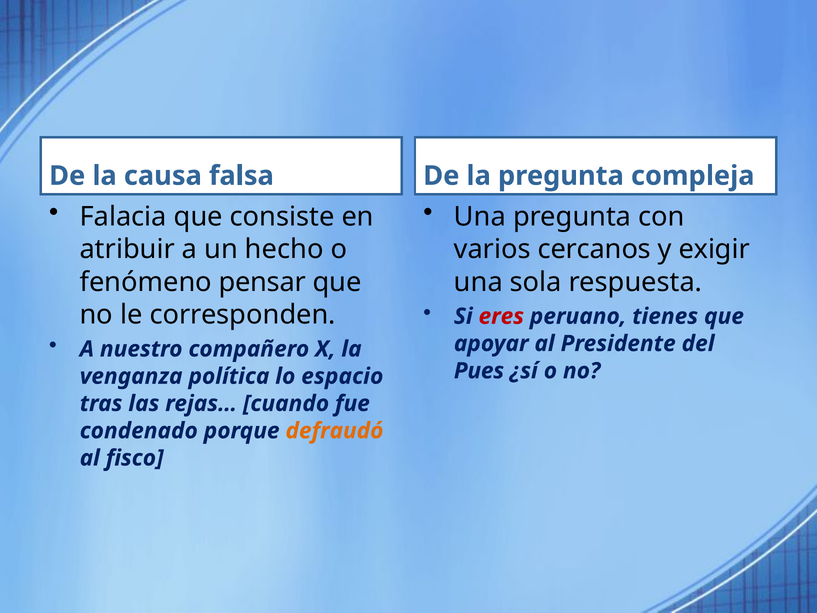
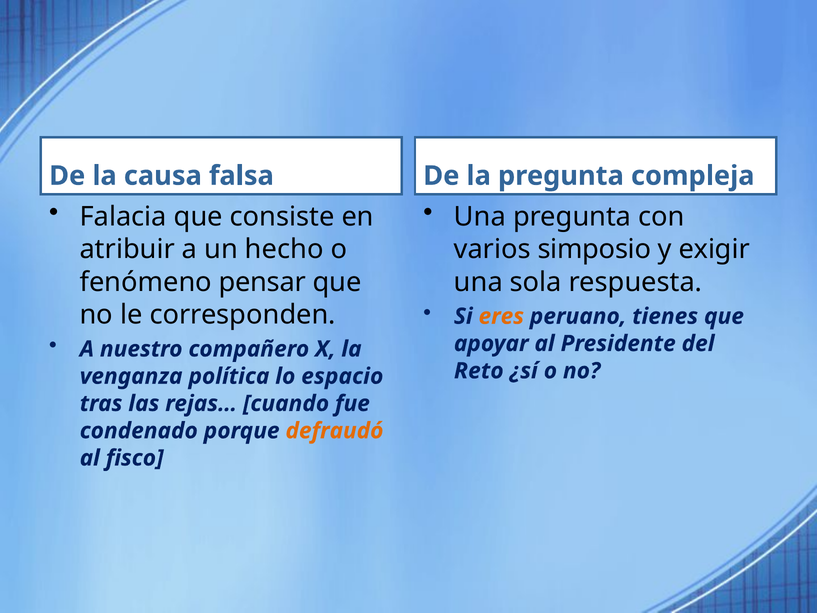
cercanos: cercanos -> simposio
eres colour: red -> orange
Pues: Pues -> Reto
